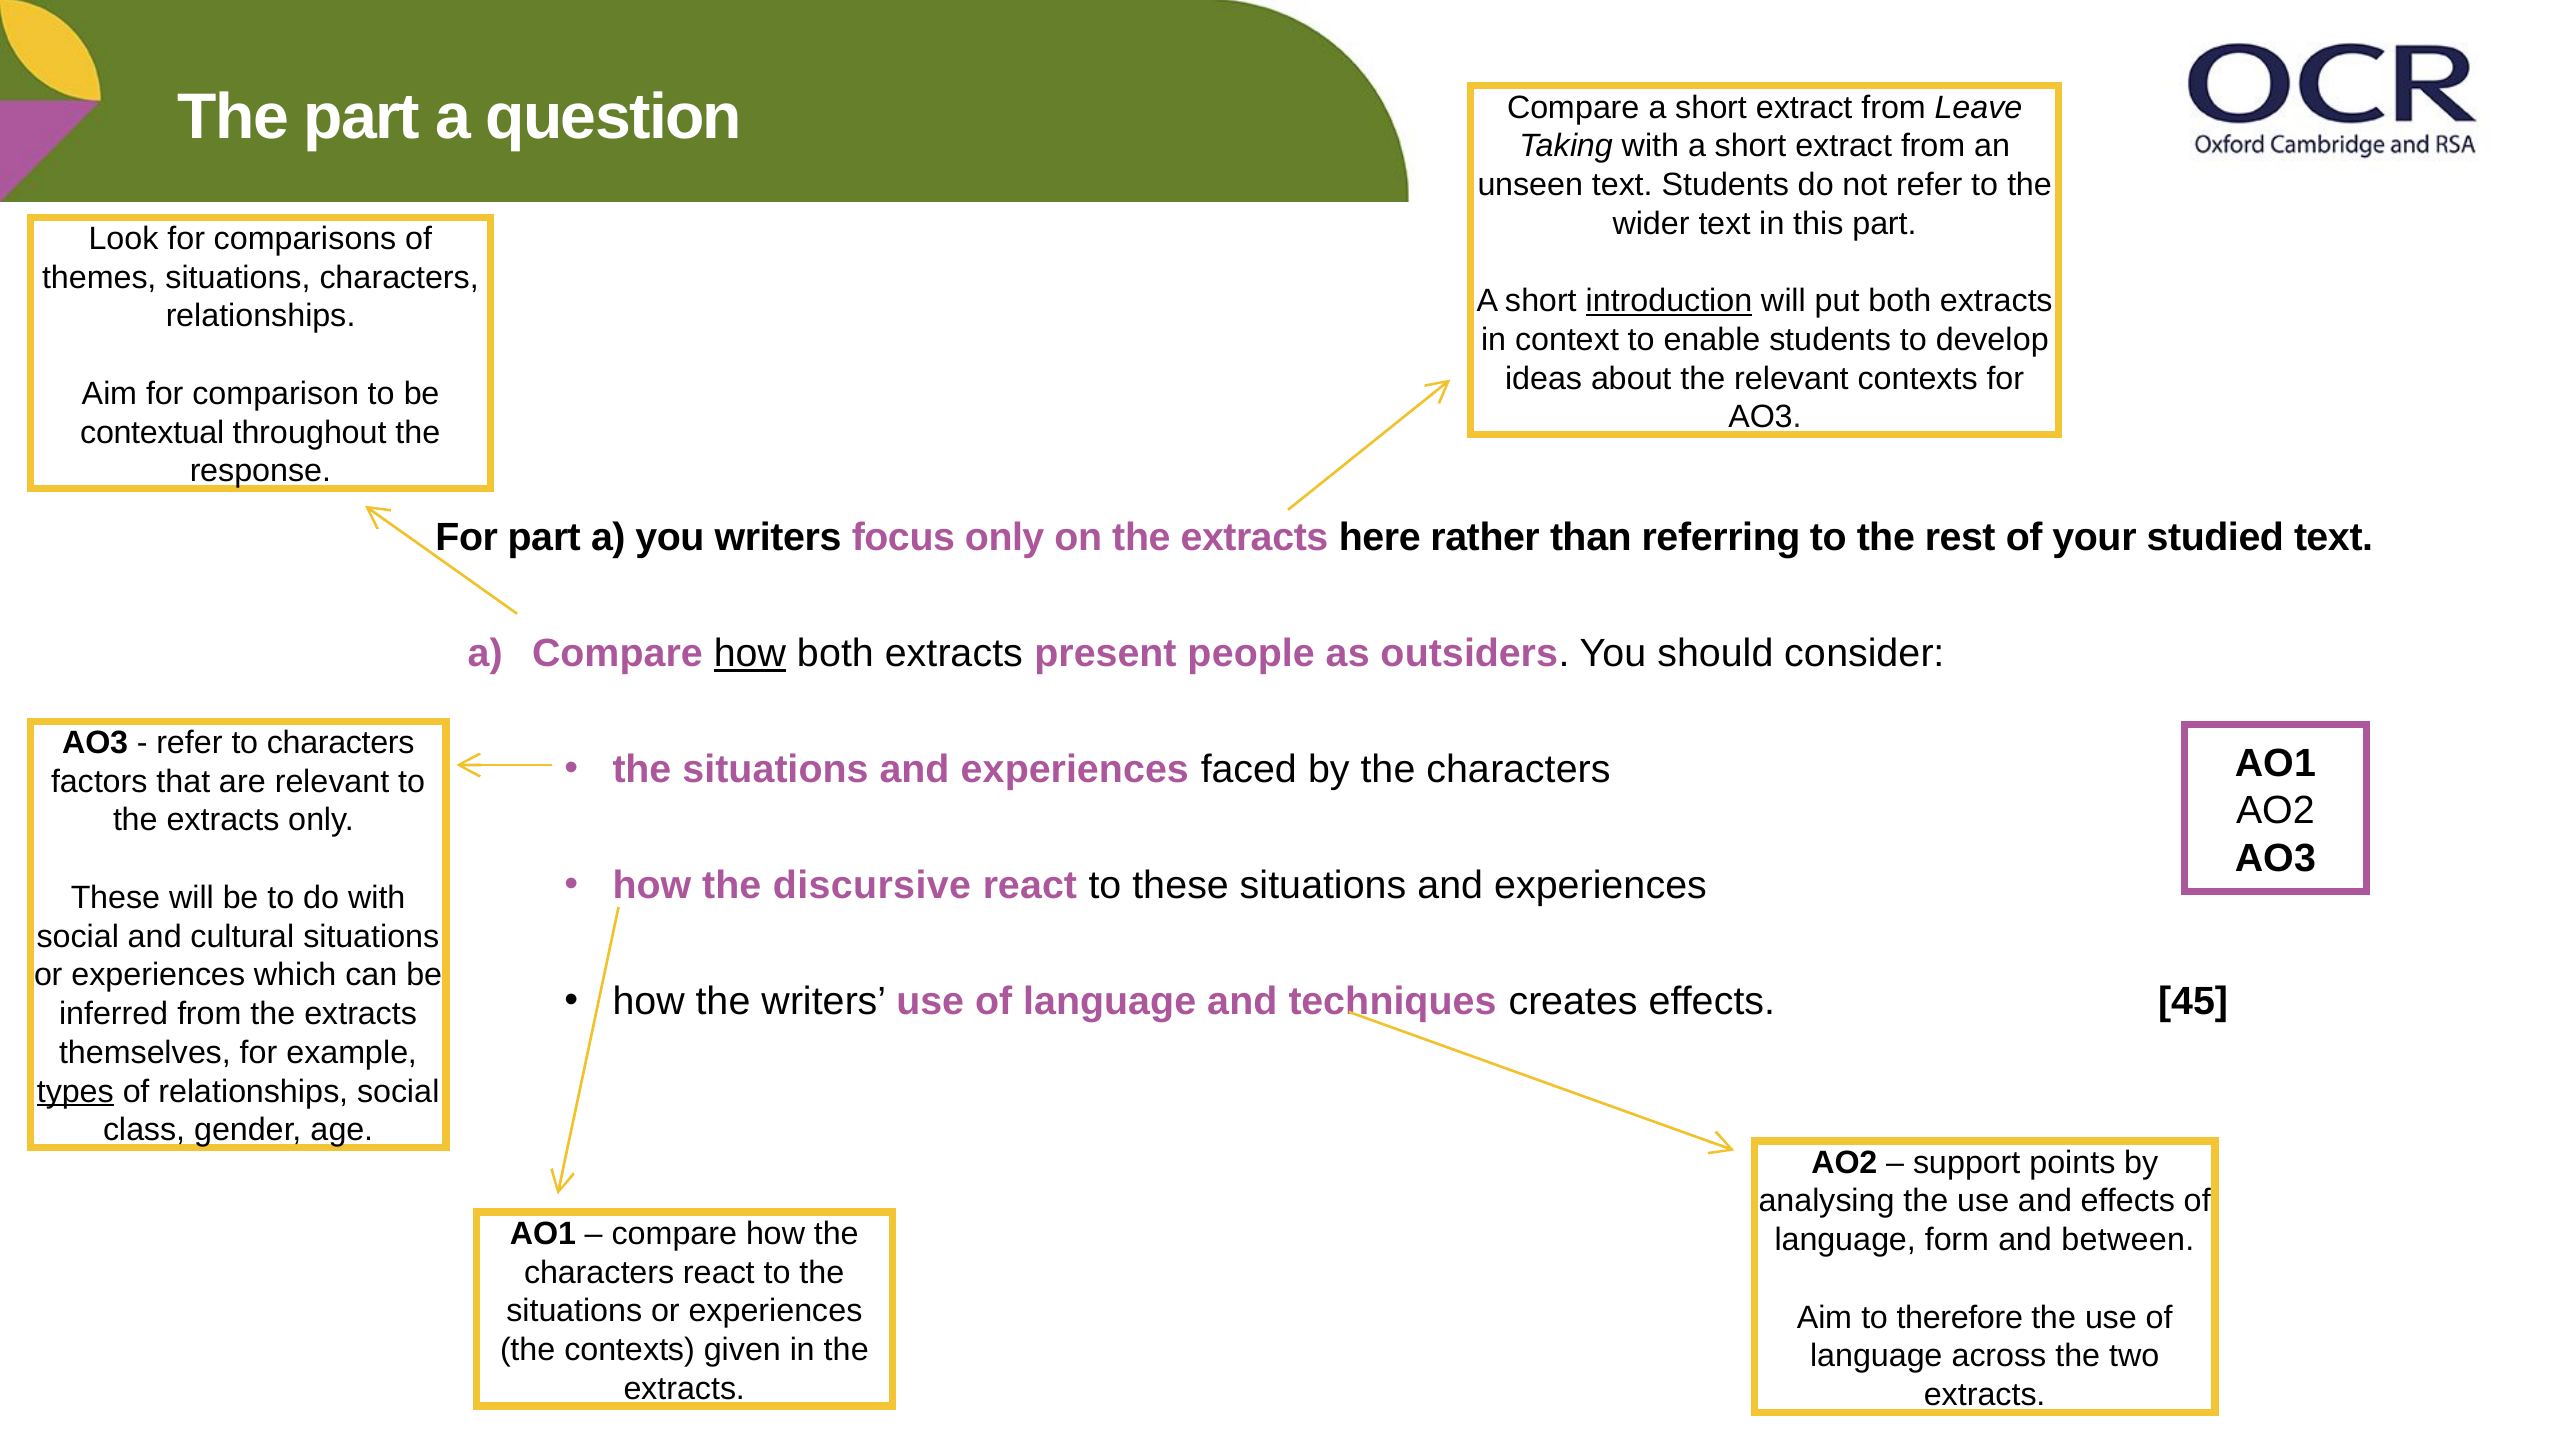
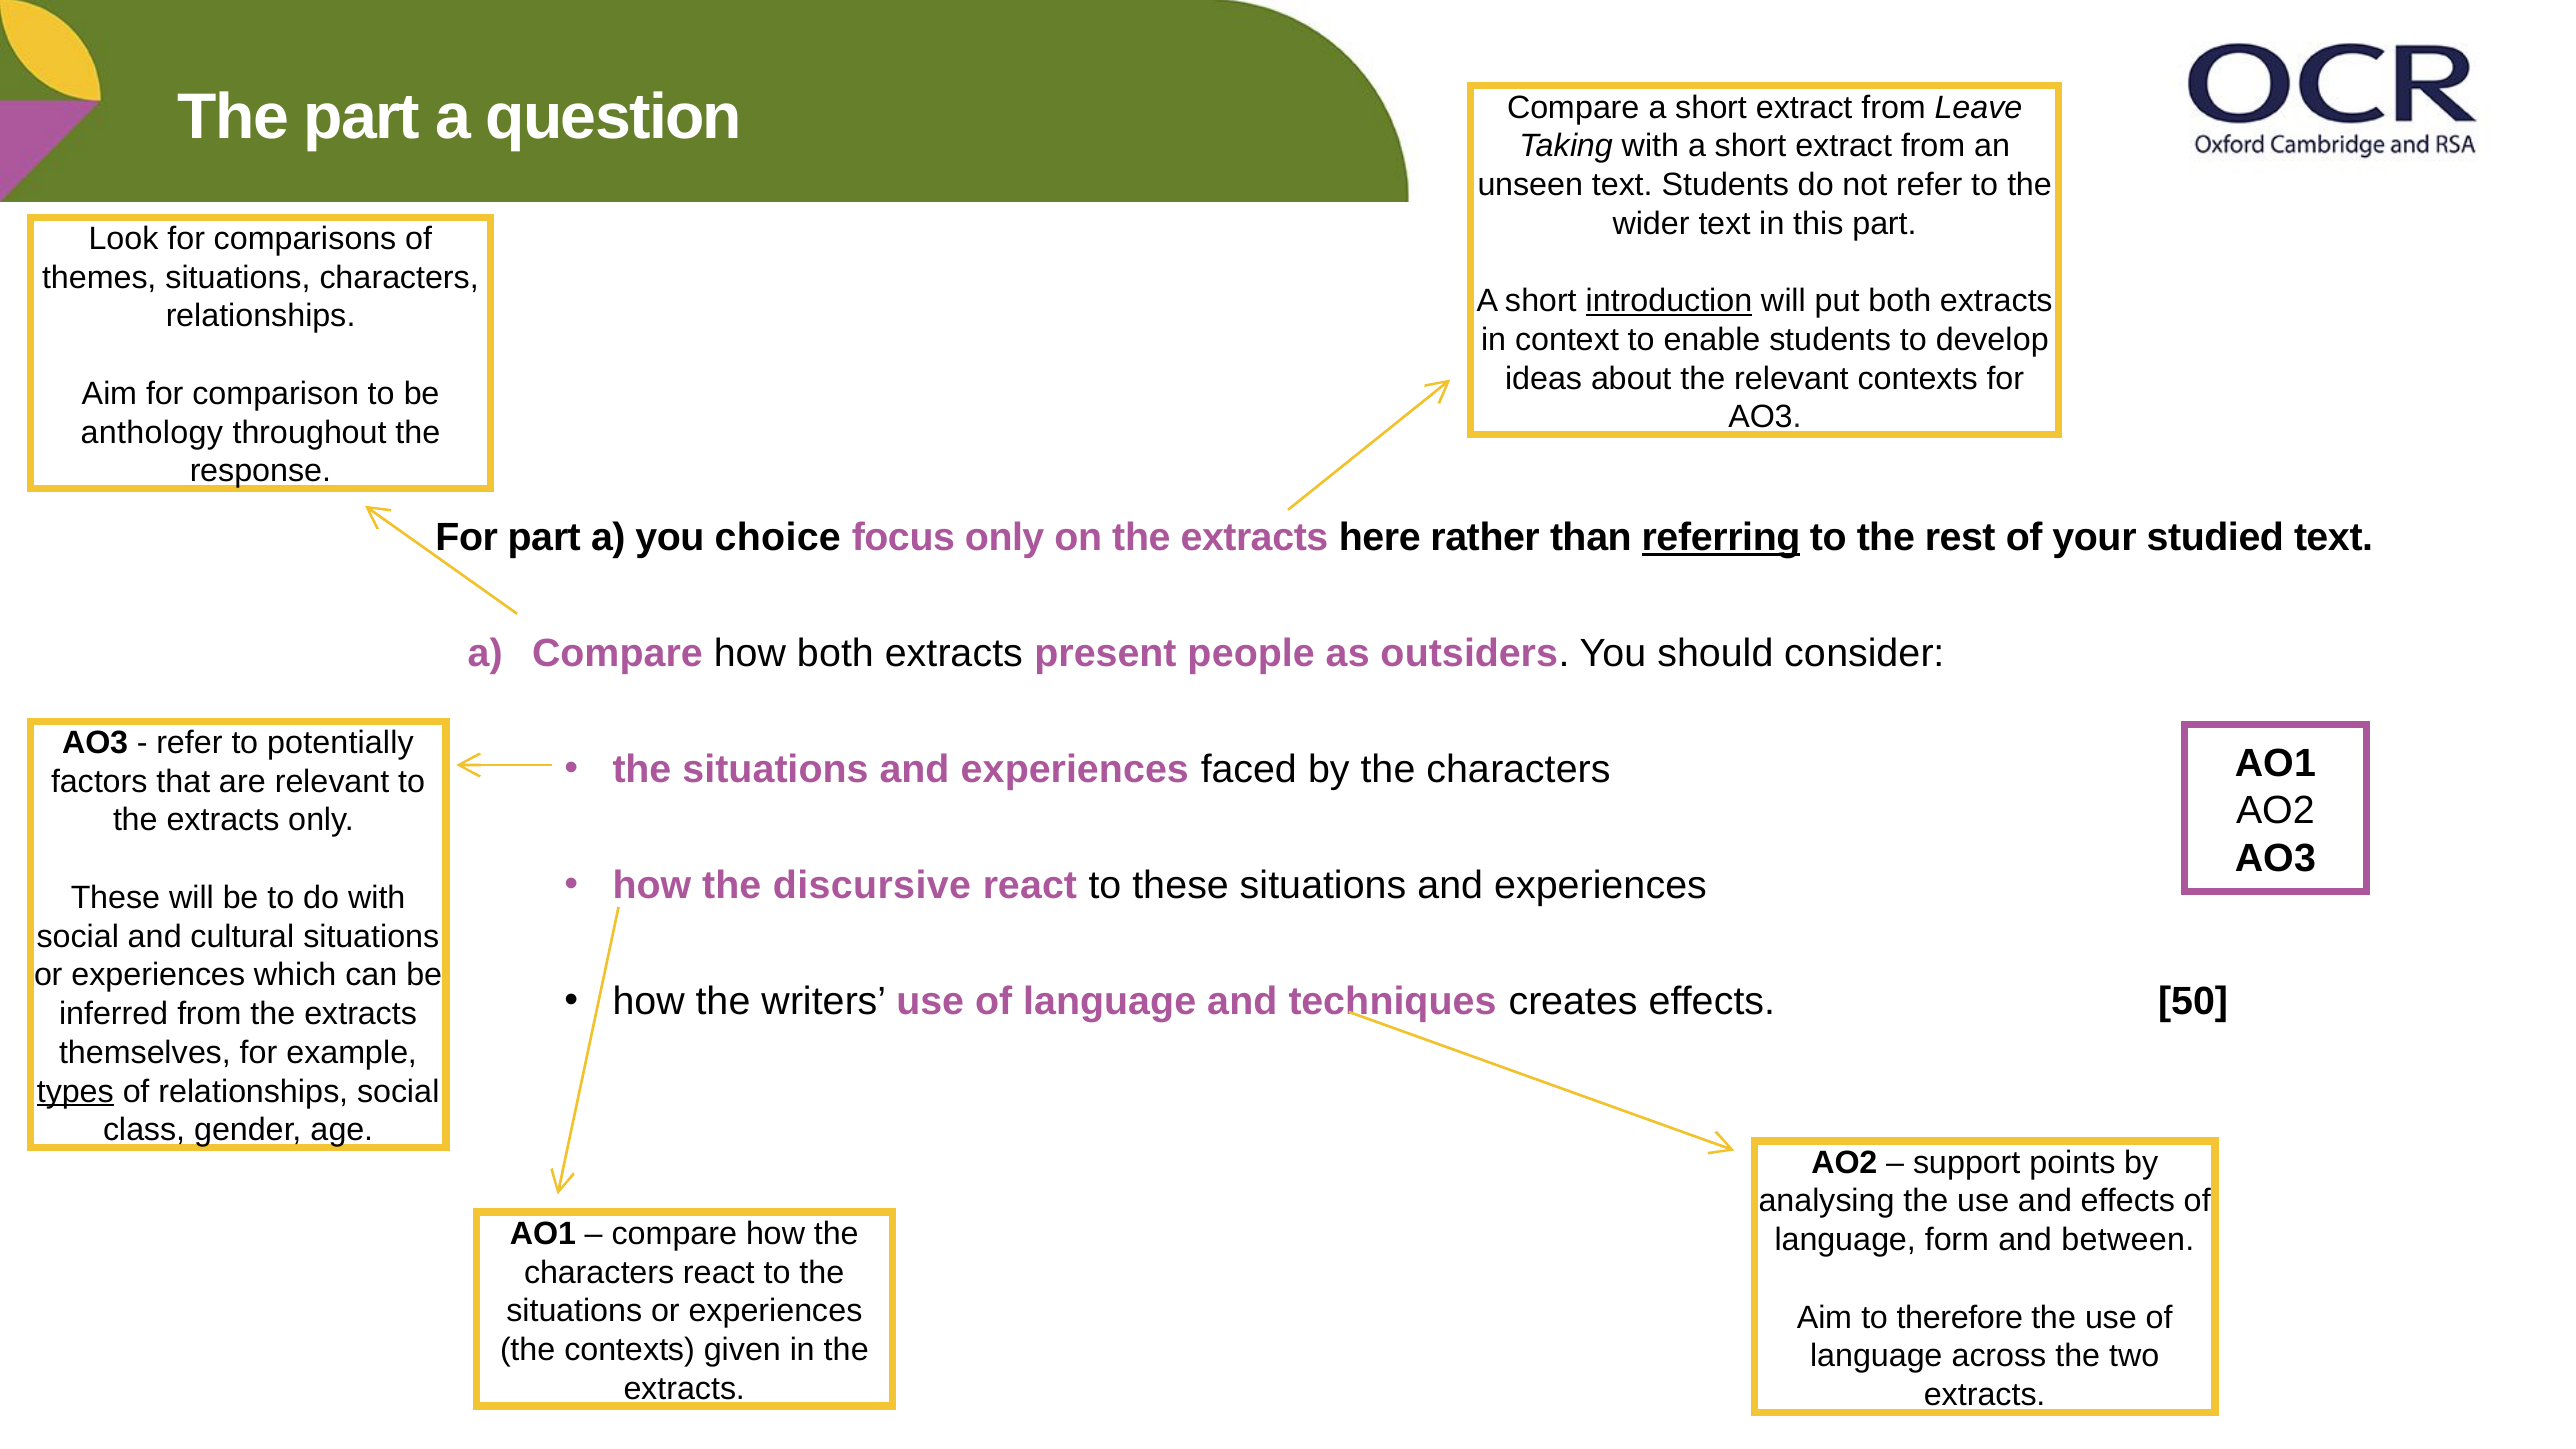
contextual: contextual -> anthology
you writers: writers -> choice
referring underline: none -> present
how at (750, 654) underline: present -> none
to characters: characters -> potentially
45: 45 -> 50
